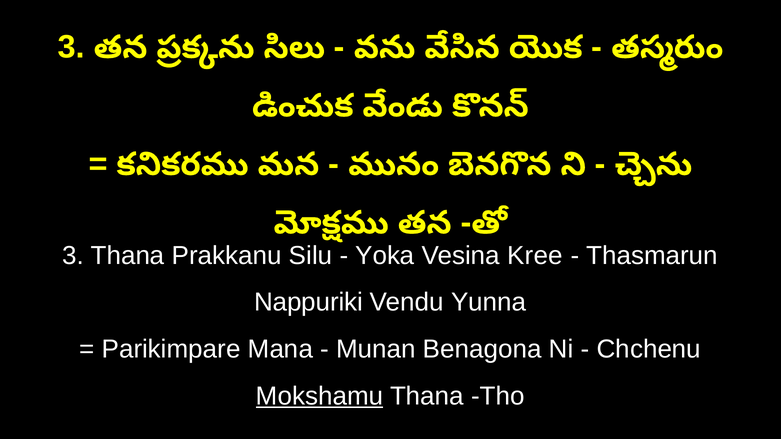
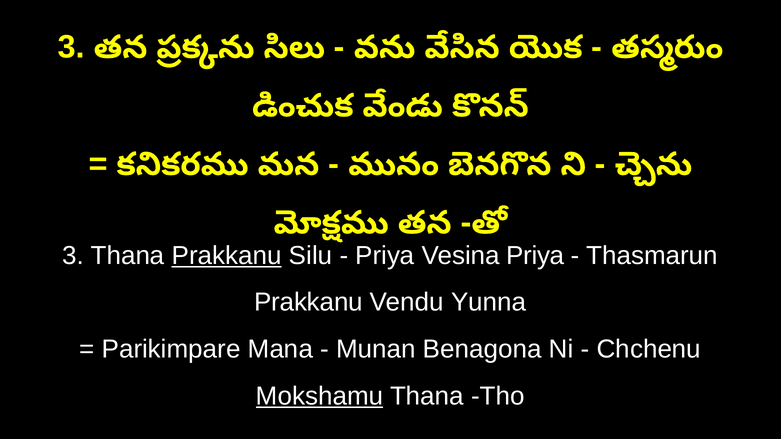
Prakkanu at (227, 256) underline: none -> present
Yoka at (385, 256): Yoka -> Priya
Vesina Kree: Kree -> Priya
Nappuriki at (309, 302): Nappuriki -> Prakkanu
